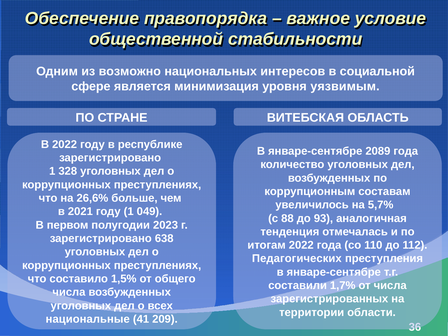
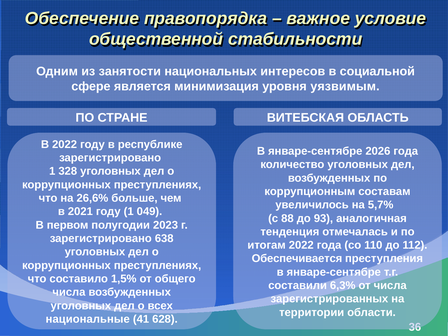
возможно: возможно -> занятости
2089: 2089 -> 2026
Педагогических: Педагогических -> Обеспечивается
1,7%: 1,7% -> 6,3%
209: 209 -> 628
